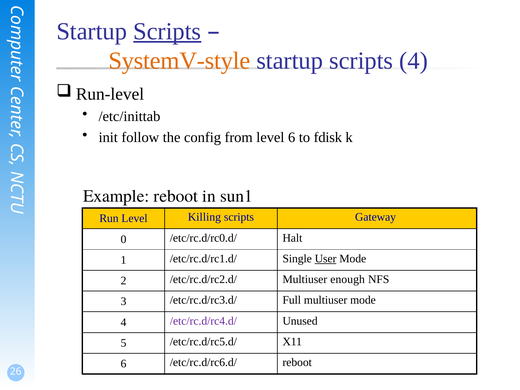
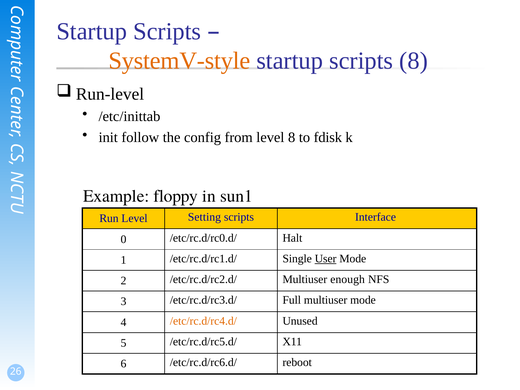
Scripts at (167, 31) underline: present -> none
scripts 4: 4 -> 8
level 6: 6 -> 8
Example reboot: reboot -> floppy
Killing: Killing -> Setting
Gateway: Gateway -> Interface
/etc/rc.d/rc4.d/ colour: purple -> orange
